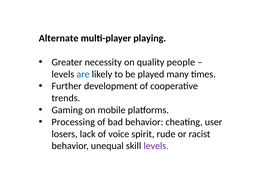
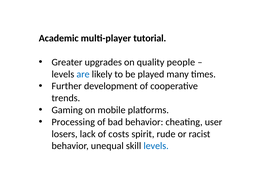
Alternate: Alternate -> Academic
playing: playing -> tutorial
necessity: necessity -> upgrades
voice: voice -> costs
levels at (156, 146) colour: purple -> blue
